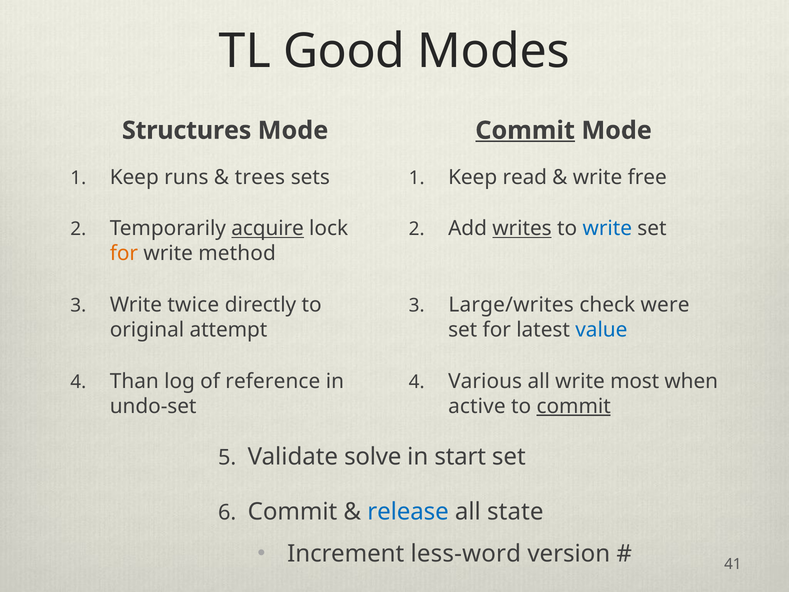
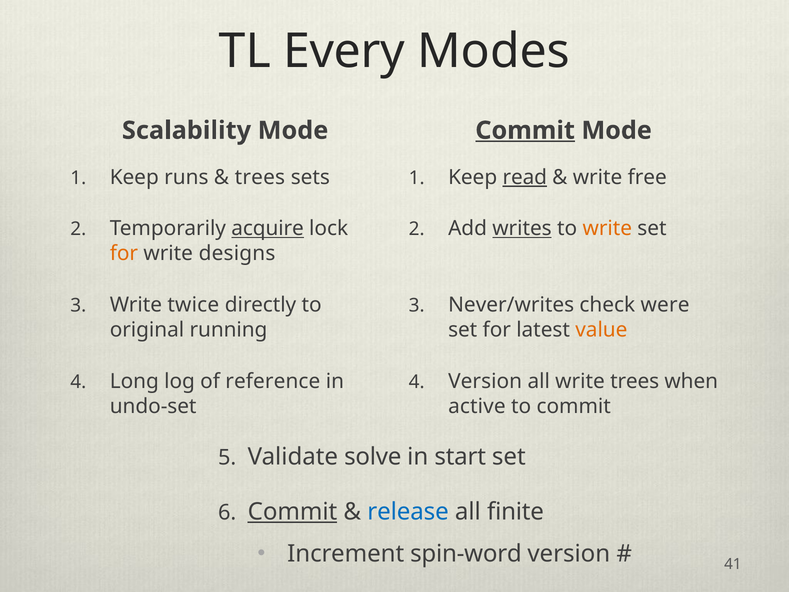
Good: Good -> Every
Structures: Structures -> Scalability
read underline: none -> present
write at (607, 229) colour: blue -> orange
method: method -> designs
Large/writes: Large/writes -> Never/writes
attempt: attempt -> running
value colour: blue -> orange
Than: Than -> Long
Various at (485, 381): Various -> Version
write most: most -> trees
commit at (574, 406) underline: present -> none
Commit at (292, 512) underline: none -> present
state: state -> finite
less-word: less-word -> spin-word
